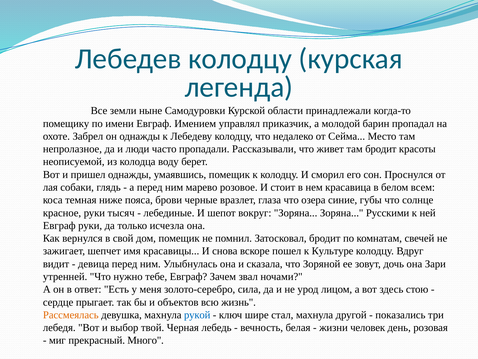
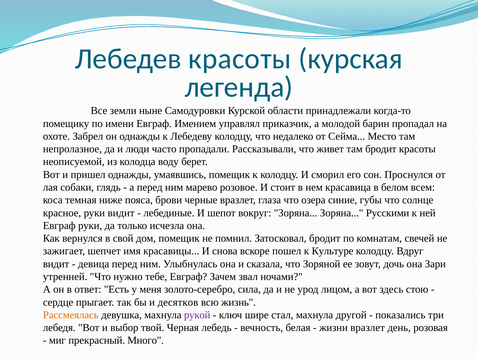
Лебедев колодцу: колодцу -> красоты
руки тысяч: тысяч -> видит
объектов: объектов -> десятков
рукой colour: blue -> purple
жизни человек: человек -> вразлет
